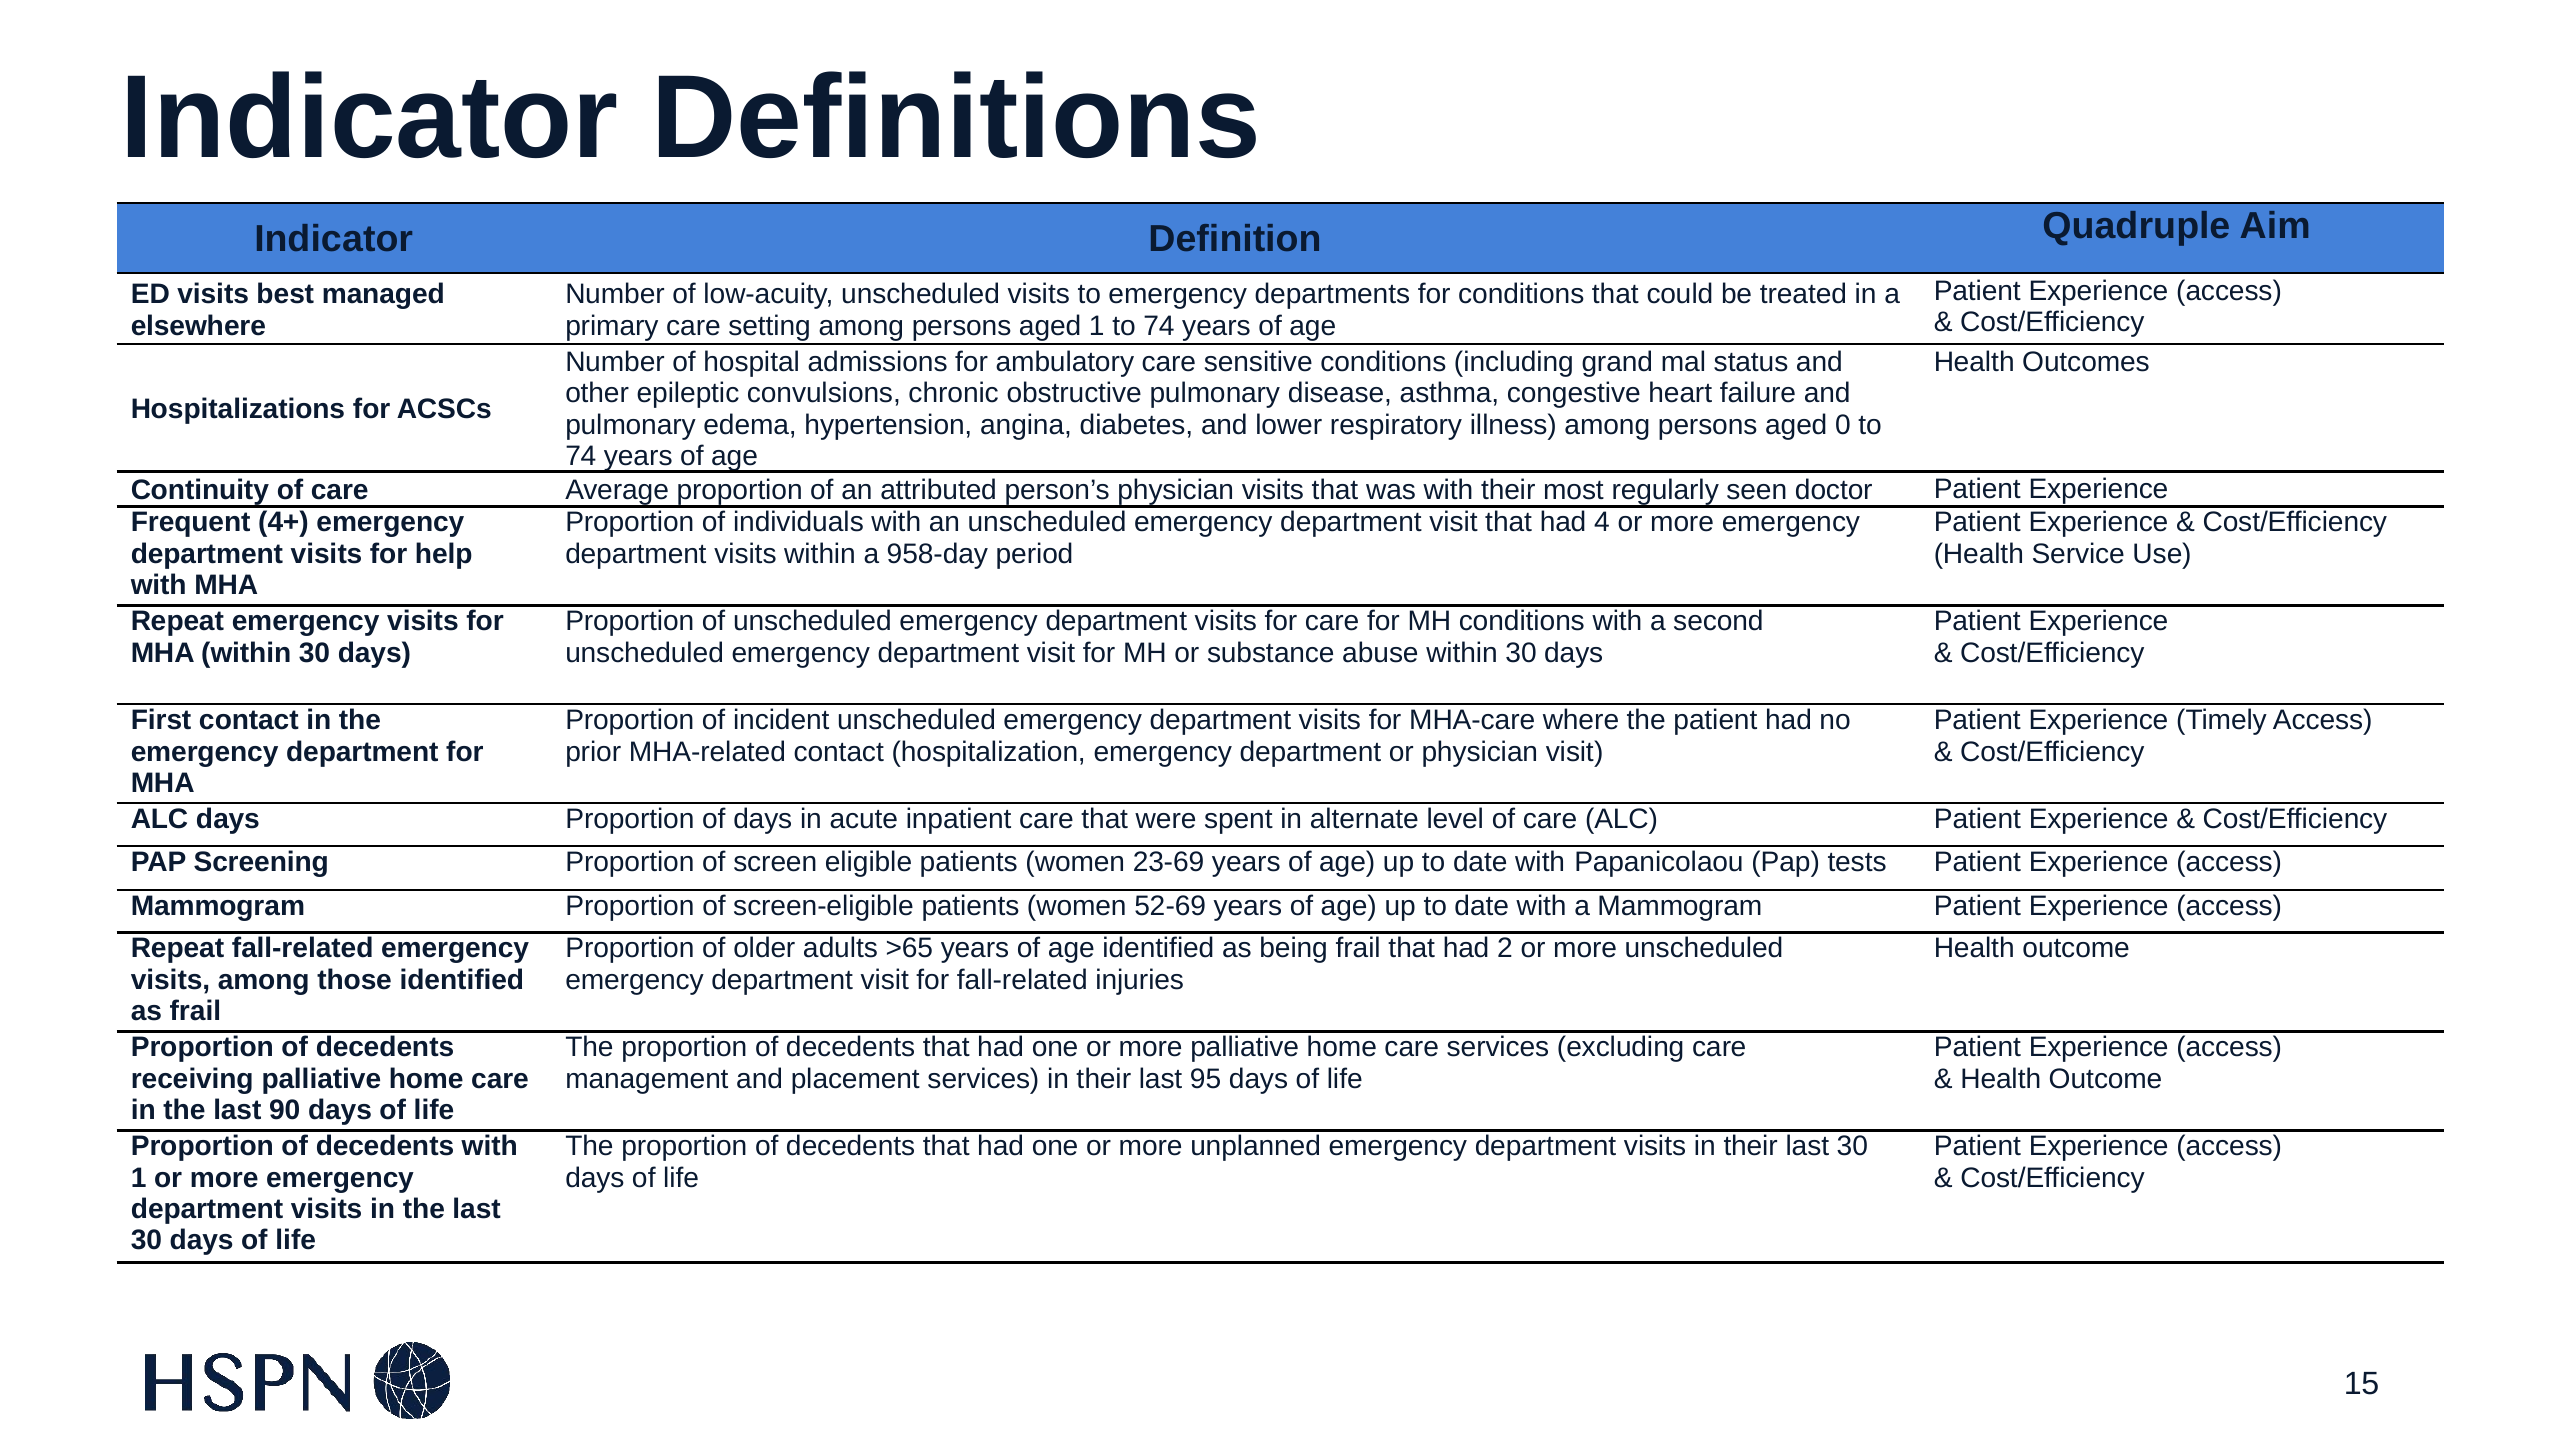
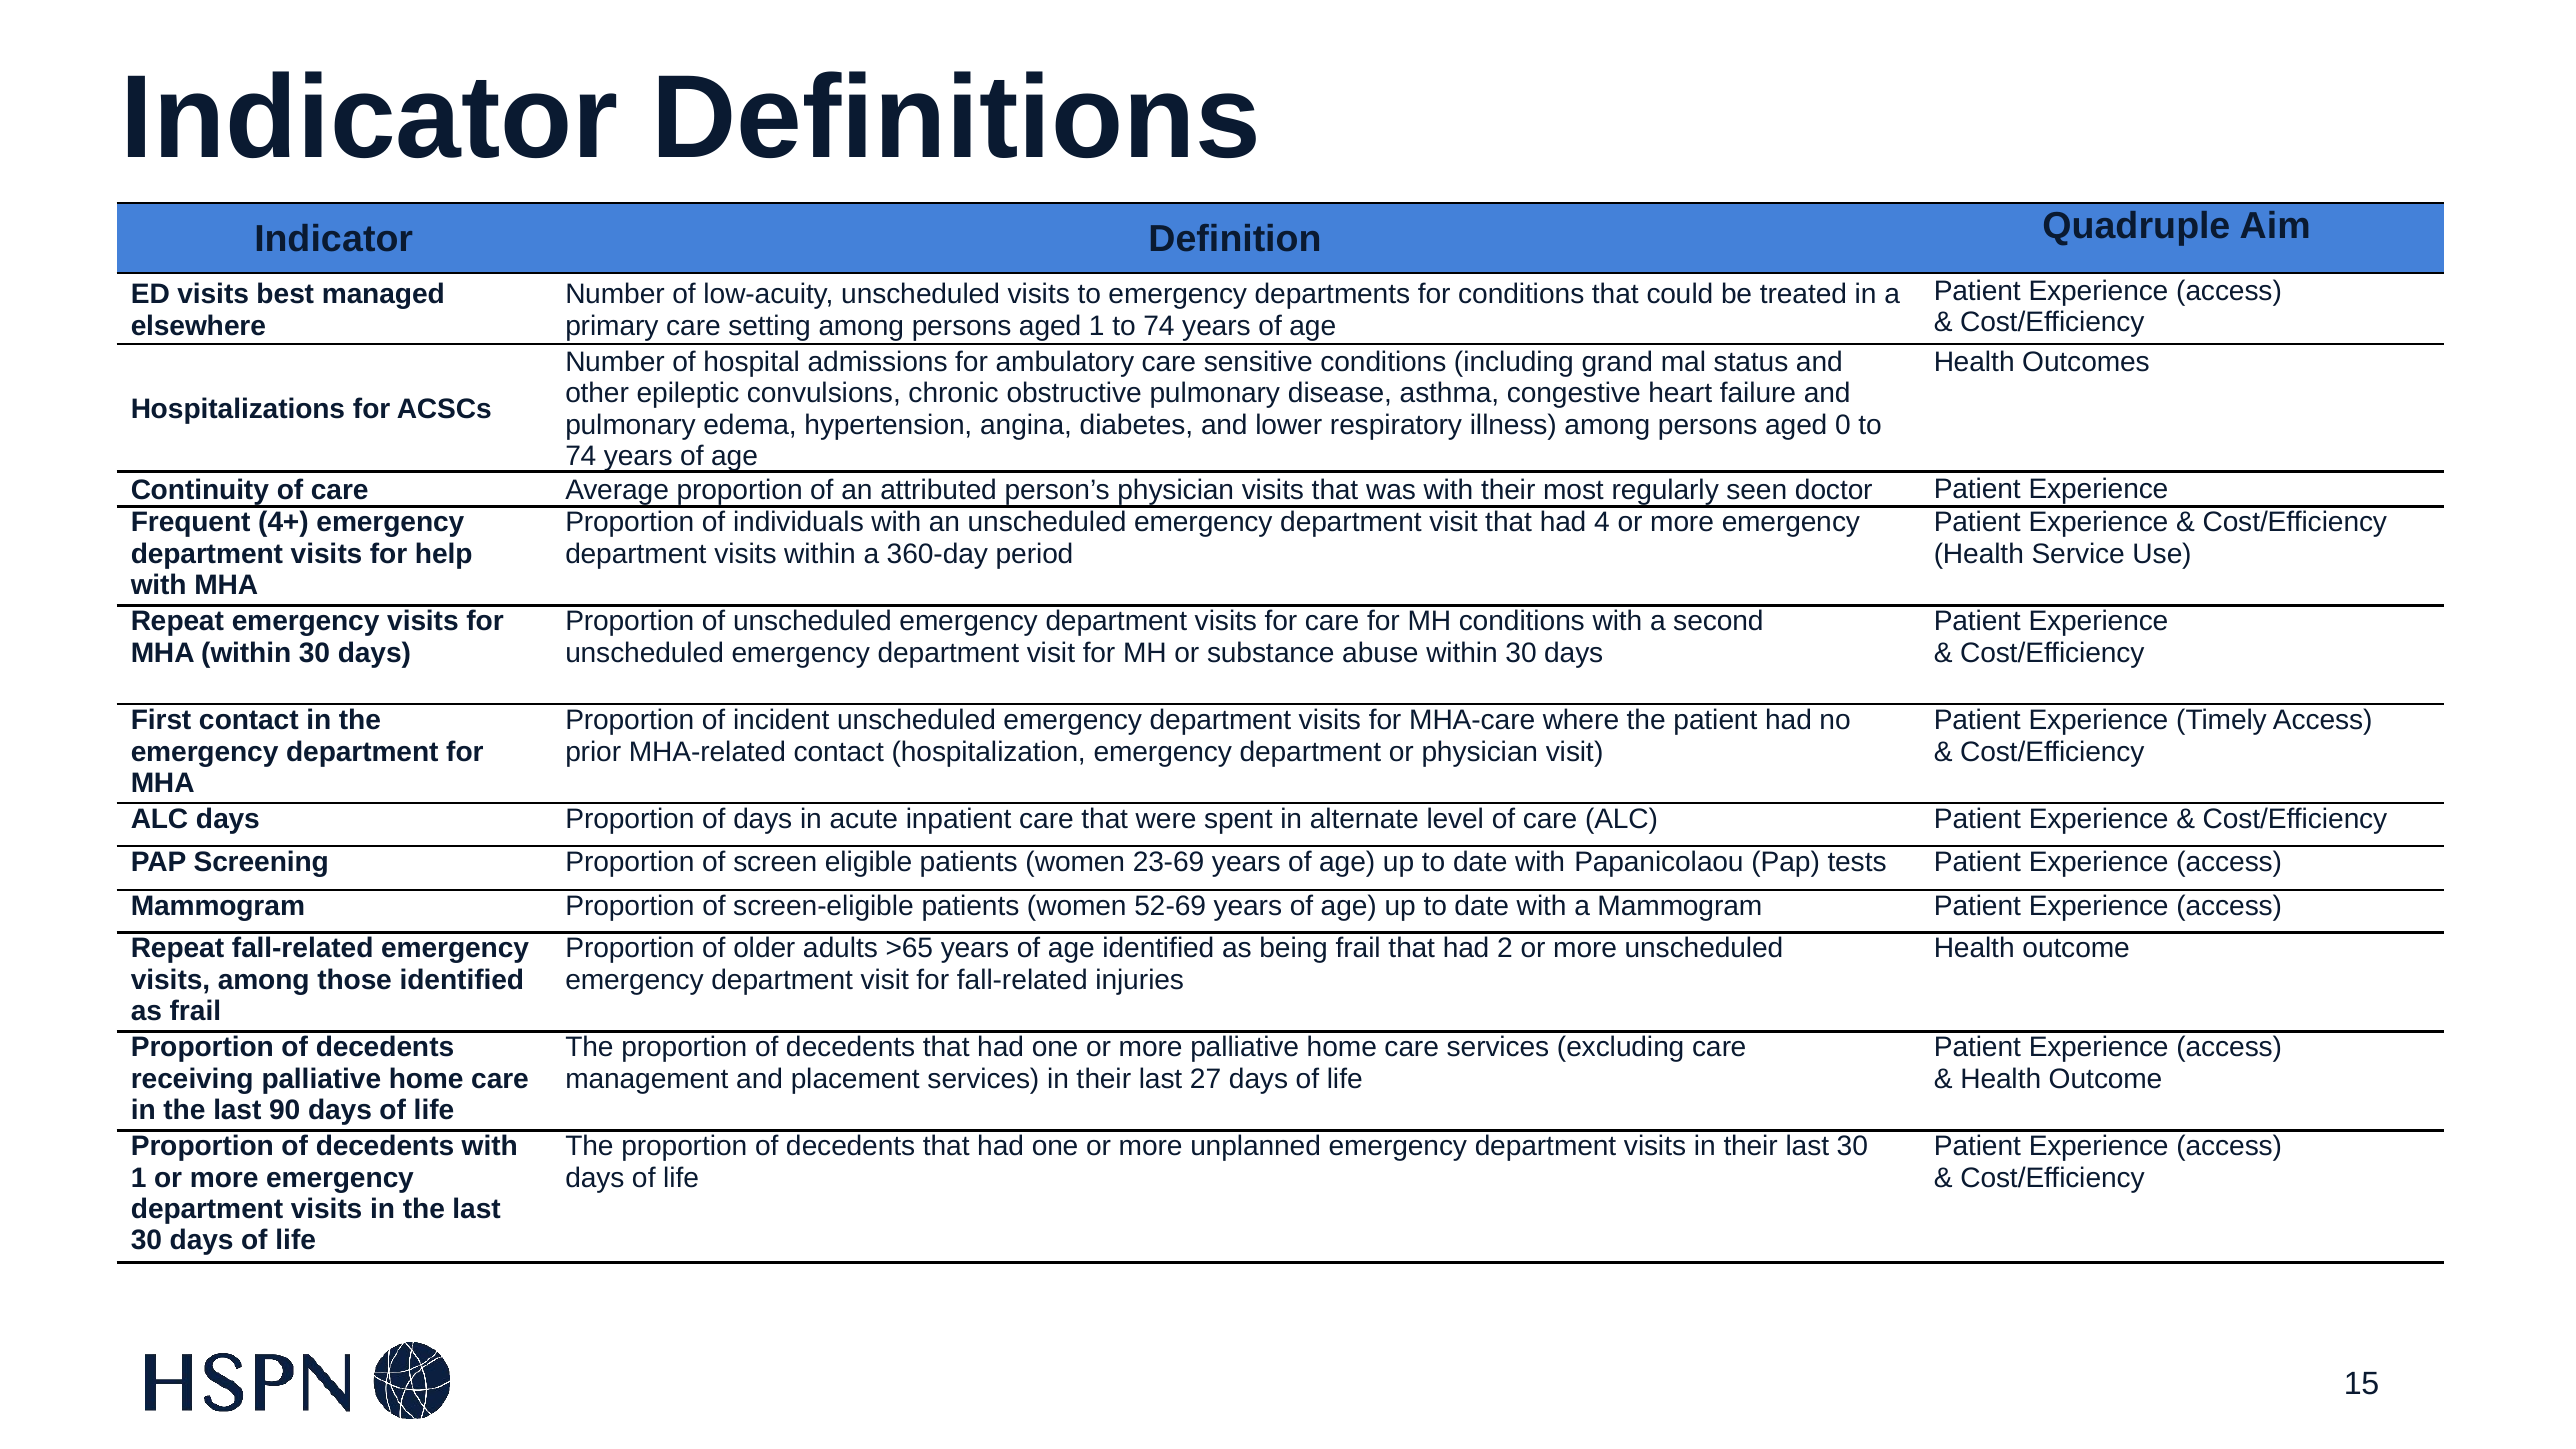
958-day: 958-day -> 360-day
95: 95 -> 27
